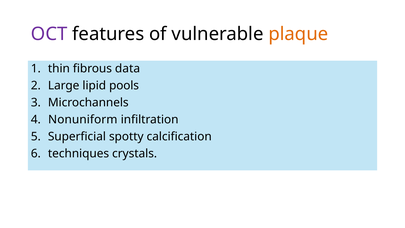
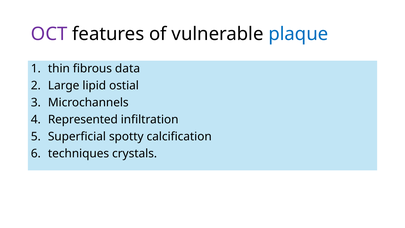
plaque colour: orange -> blue
pools: pools -> ostial
Nonuniform: Nonuniform -> Represented
